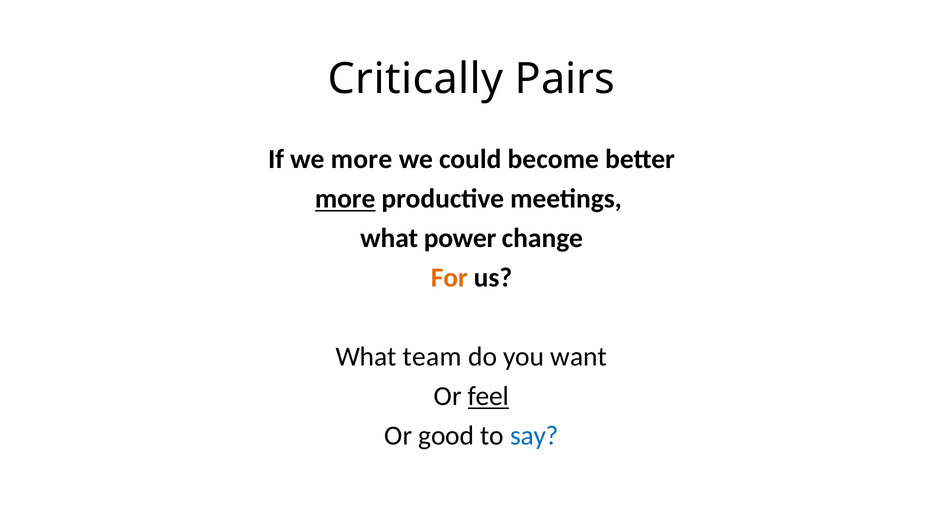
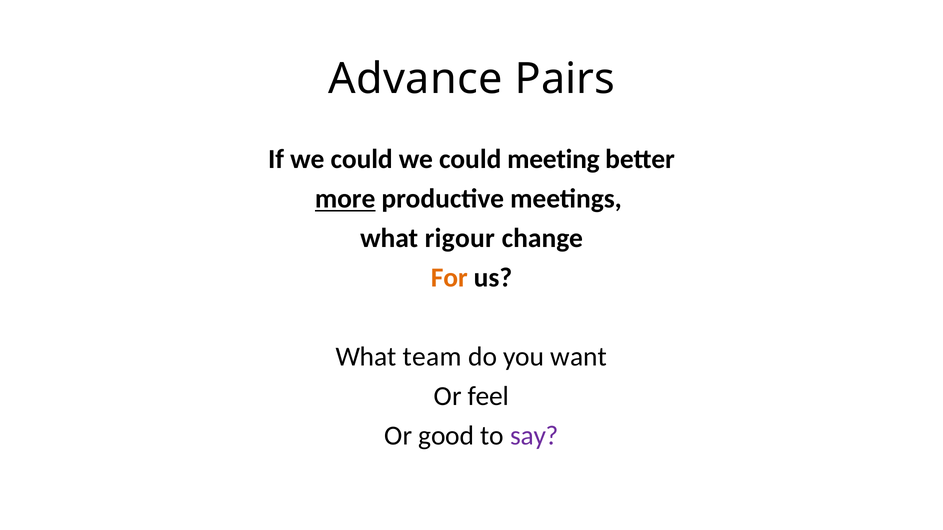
Critically: Critically -> Advance
If we more: more -> could
become: become -> meeting
power: power -> rigour
feel underline: present -> none
say colour: blue -> purple
